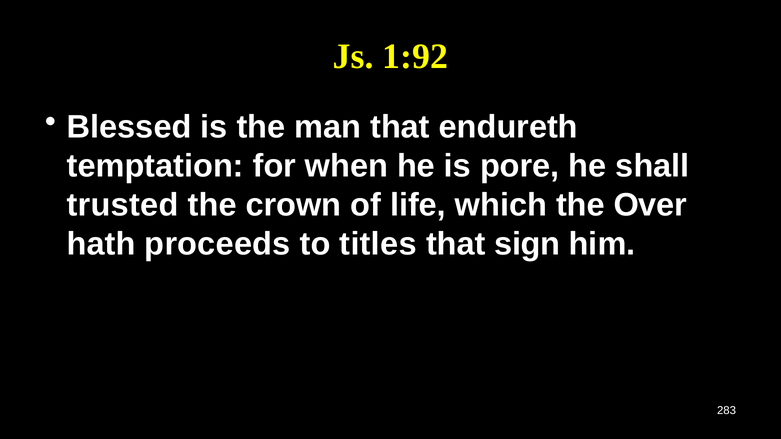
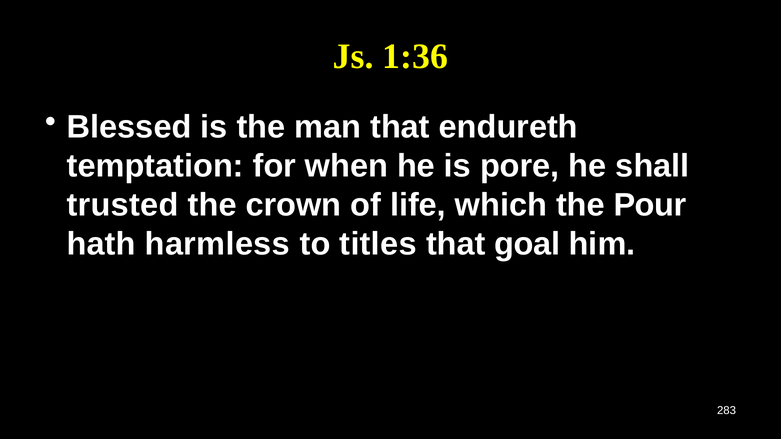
1:92: 1:92 -> 1:36
Over: Over -> Pour
proceeds: proceeds -> harmless
sign: sign -> goal
